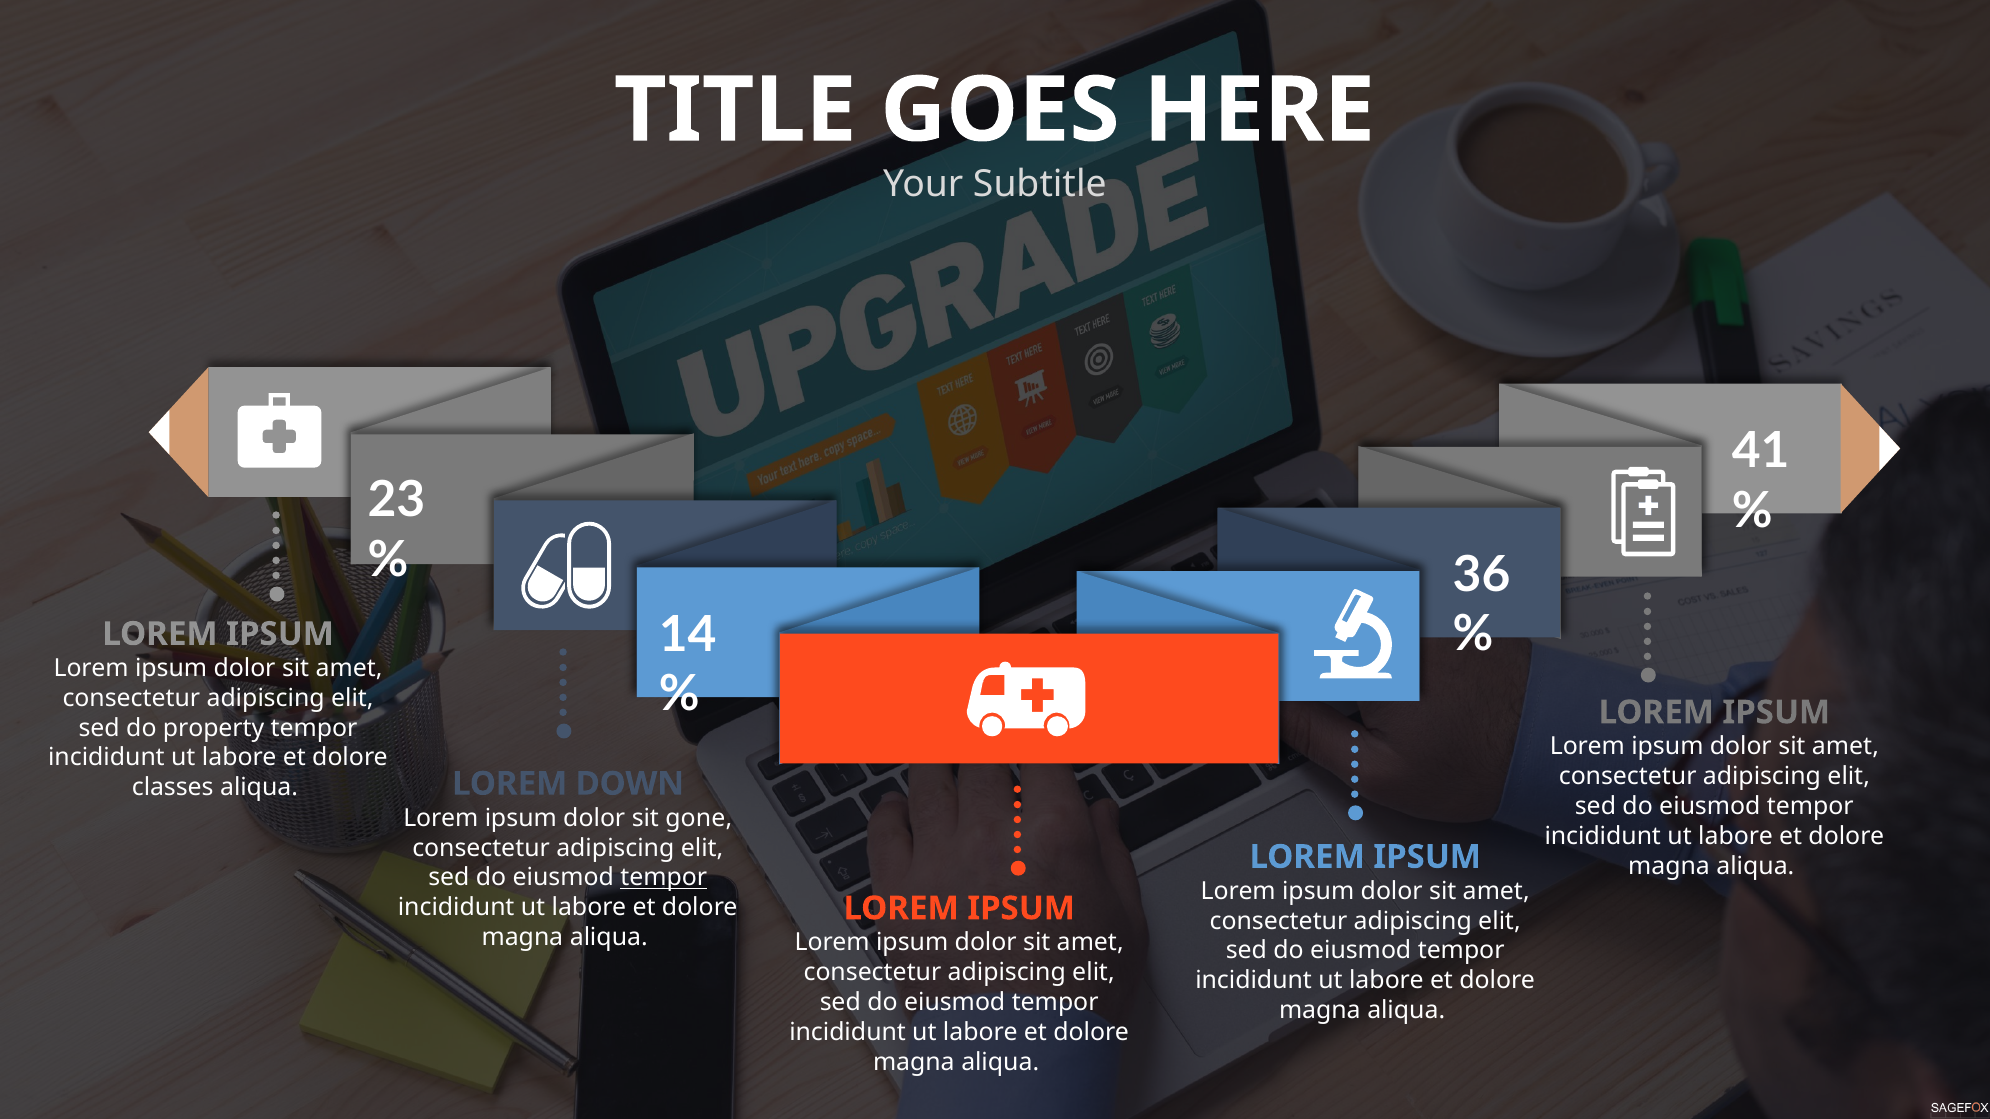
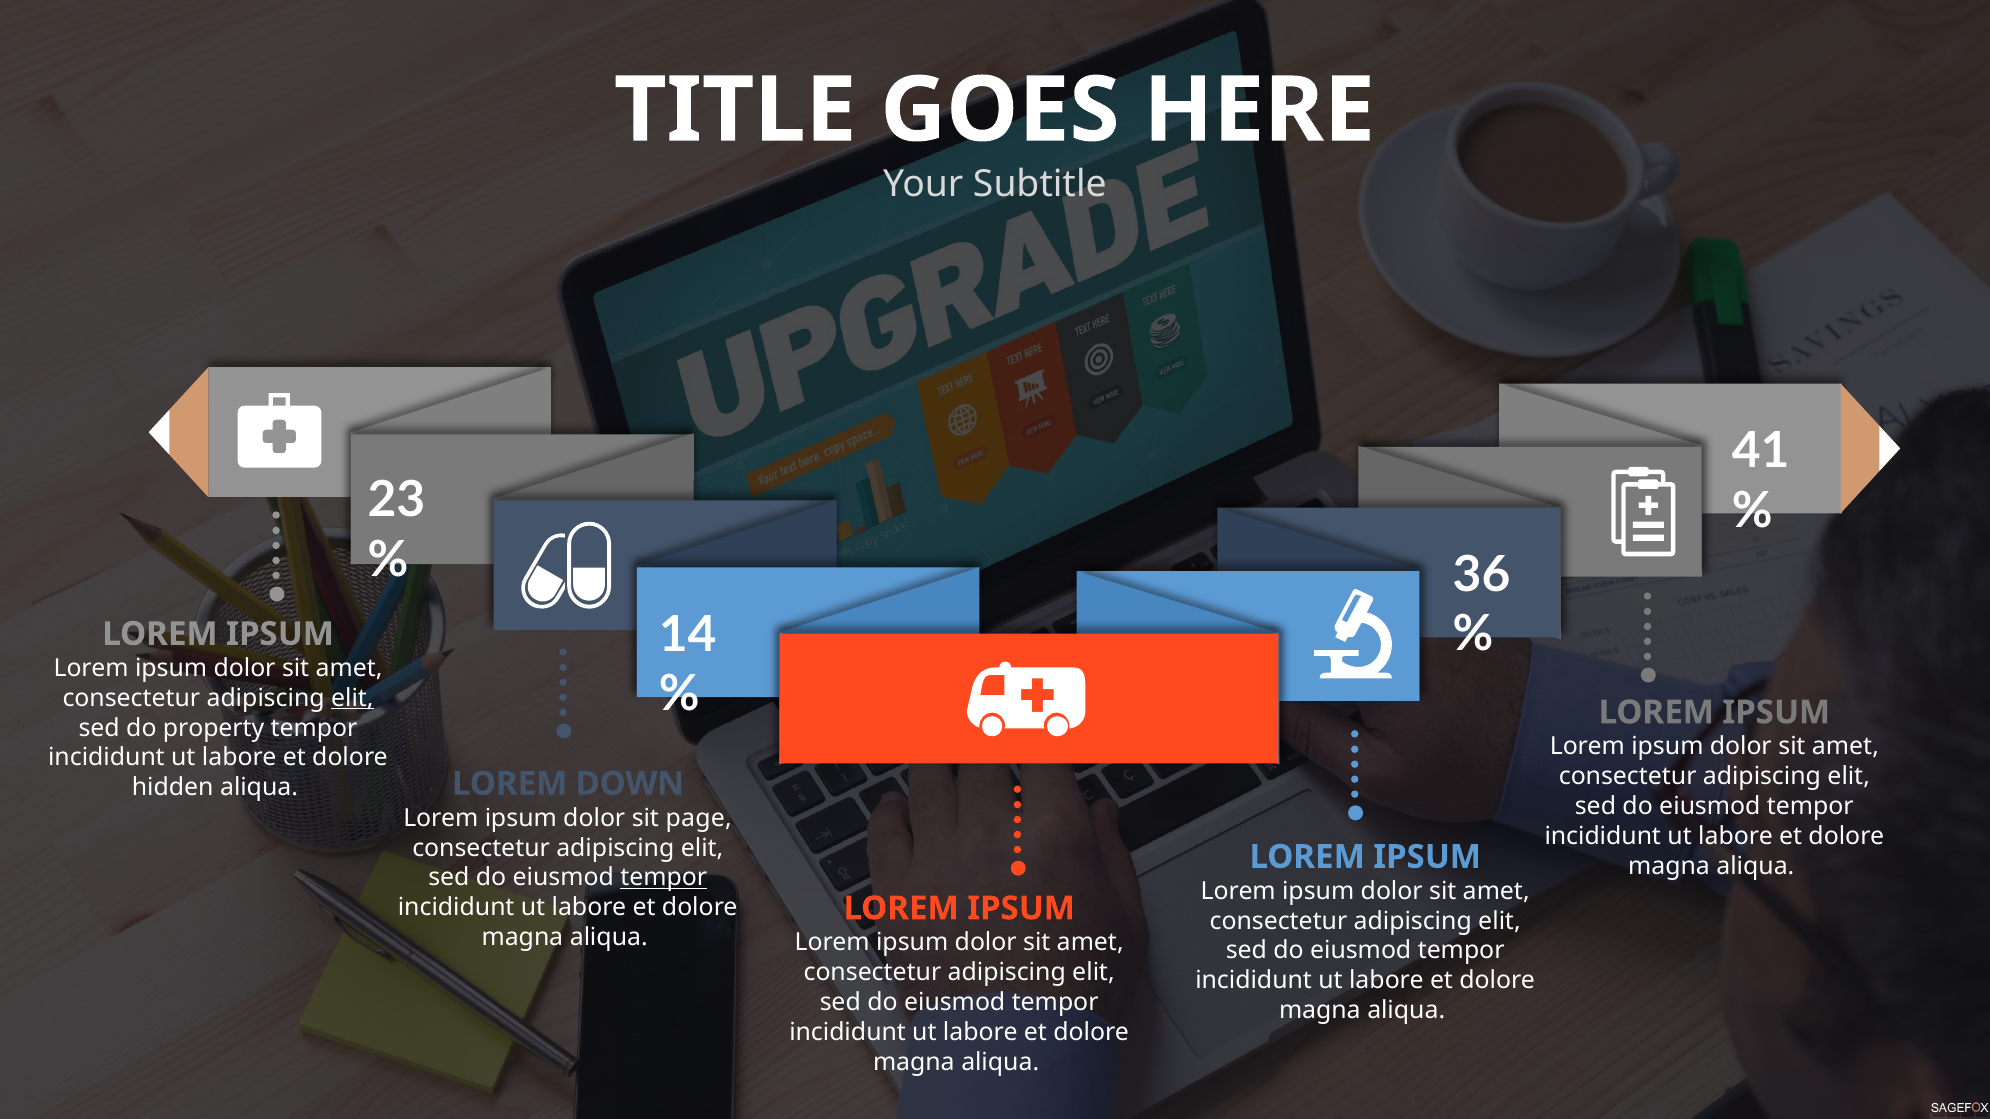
elit at (352, 698) underline: none -> present
classes: classes -> hidden
gone: gone -> page
